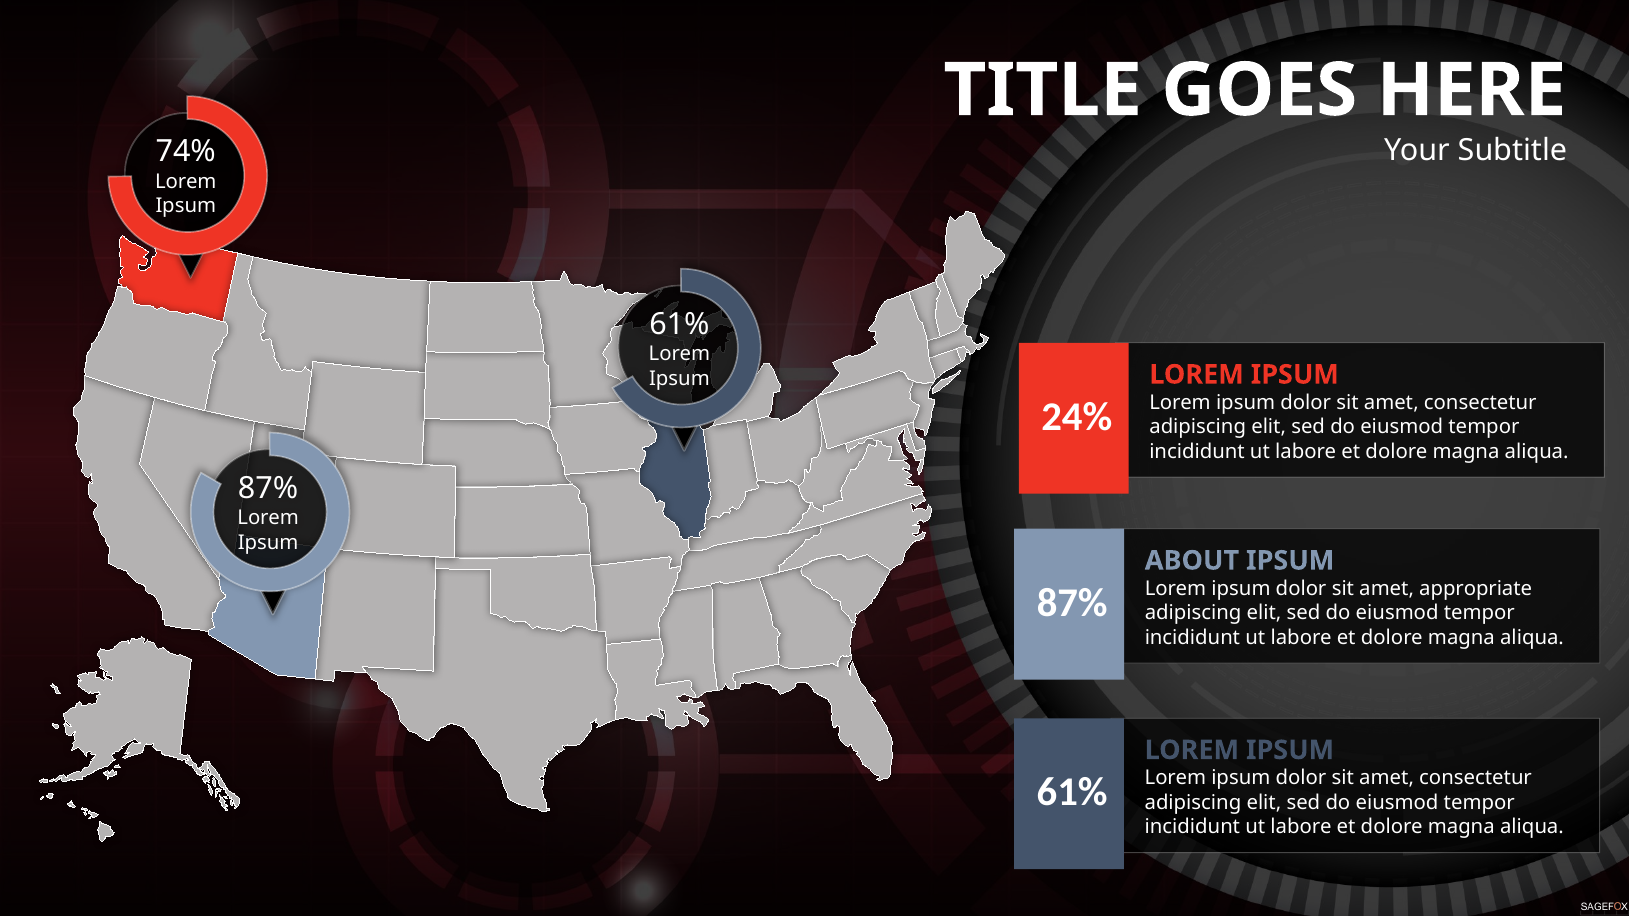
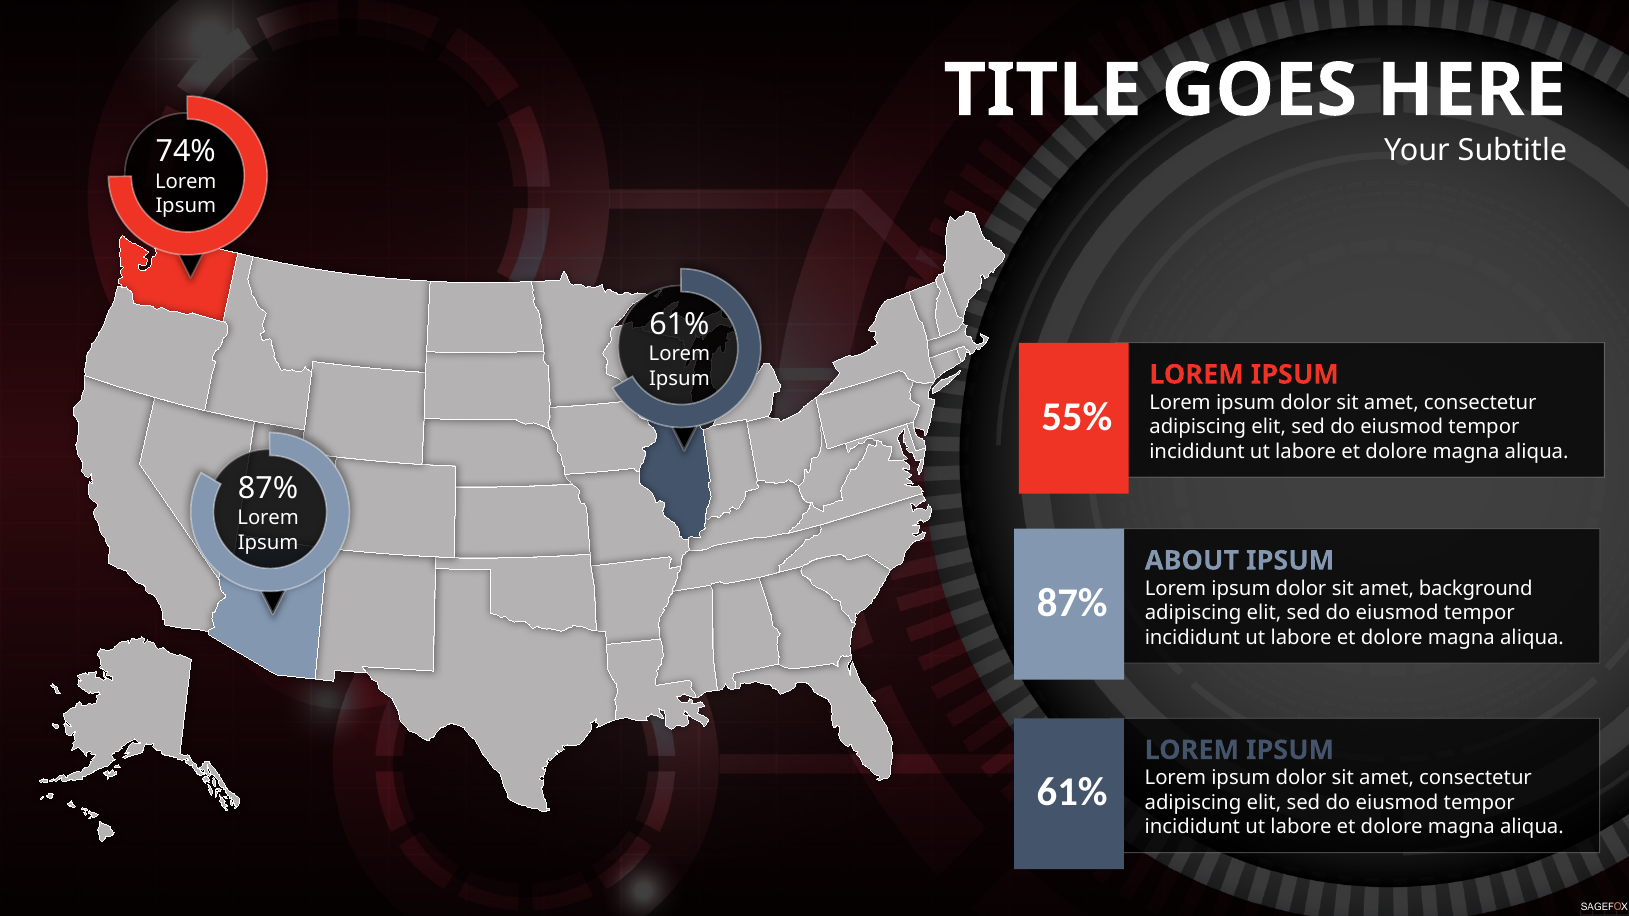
24%: 24% -> 55%
appropriate: appropriate -> background
